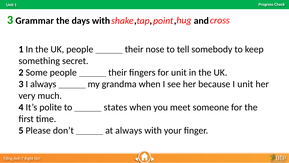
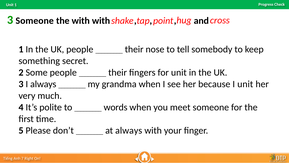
3 Grammar: Grammar -> Someone
the days: days -> with
states: states -> words
